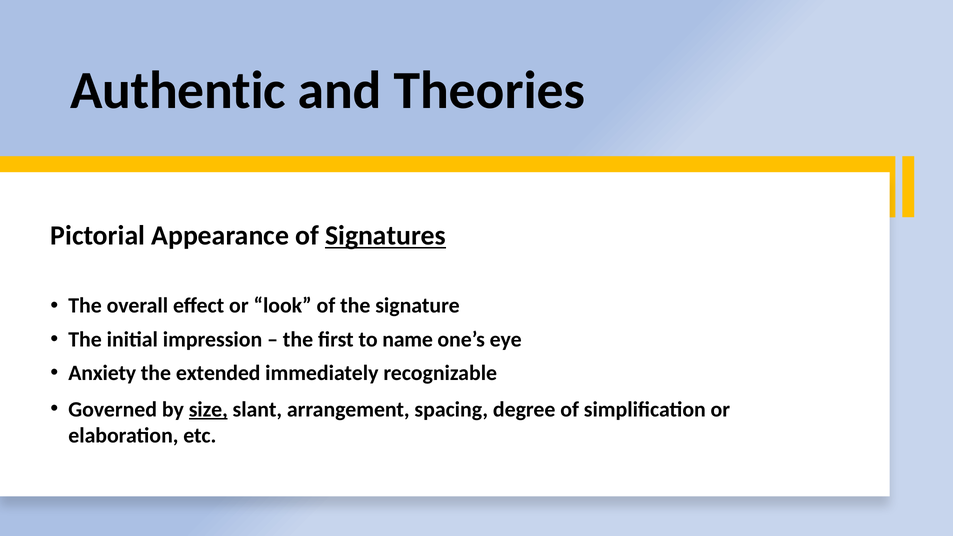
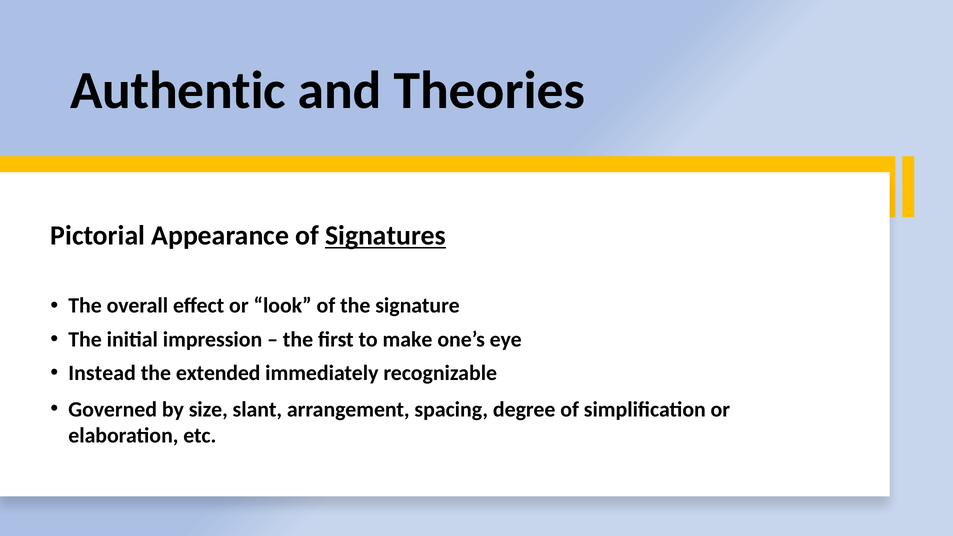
name: name -> make
Anxiety: Anxiety -> Instead
size underline: present -> none
